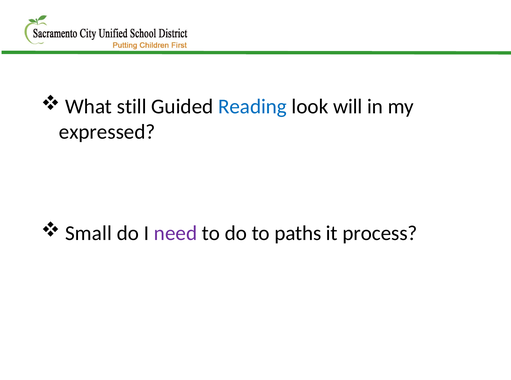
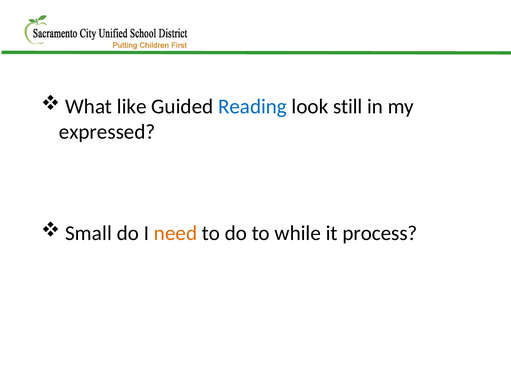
still: still -> like
will: will -> still
need colour: purple -> orange
paths: paths -> while
